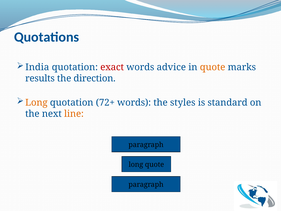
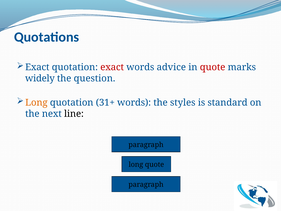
India at (37, 67): India -> Exact
quote at (213, 67) colour: orange -> red
results: results -> widely
direction: direction -> question
72+: 72+ -> 31+
line colour: orange -> black
